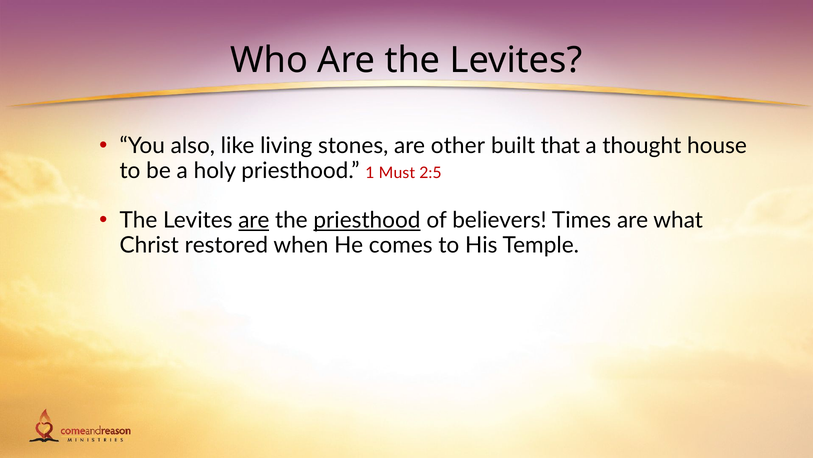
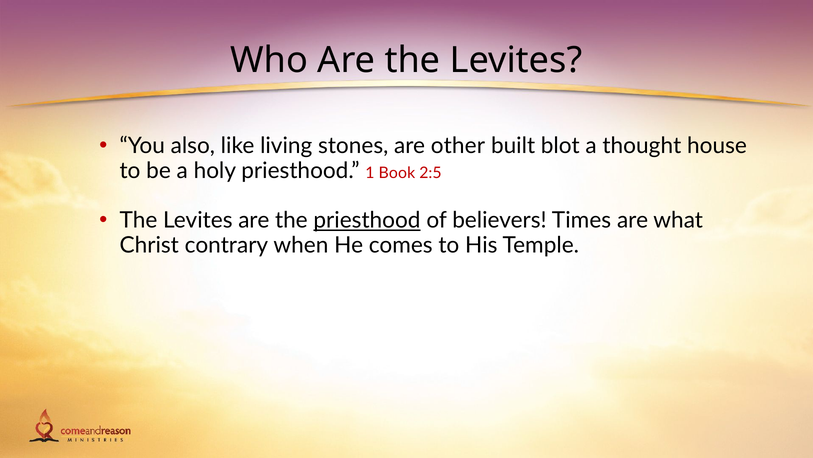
that: that -> blot
Must: Must -> Book
are at (254, 220) underline: present -> none
restored: restored -> contrary
